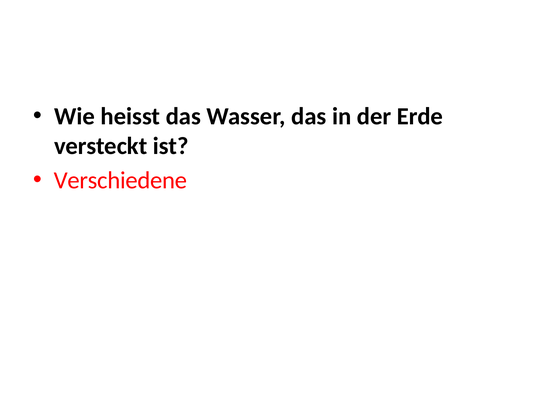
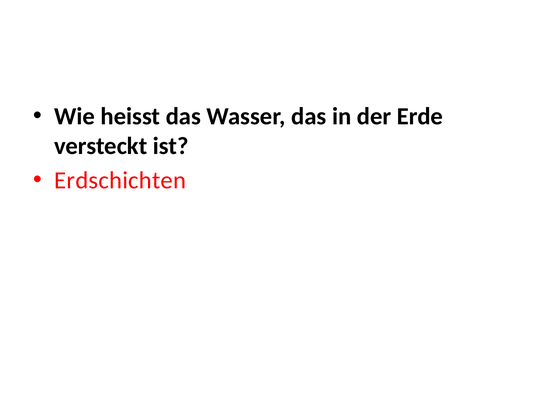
Verschiedene: Verschiedene -> Erdschichten
